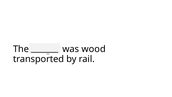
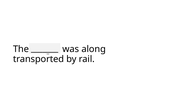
wood: wood -> along
